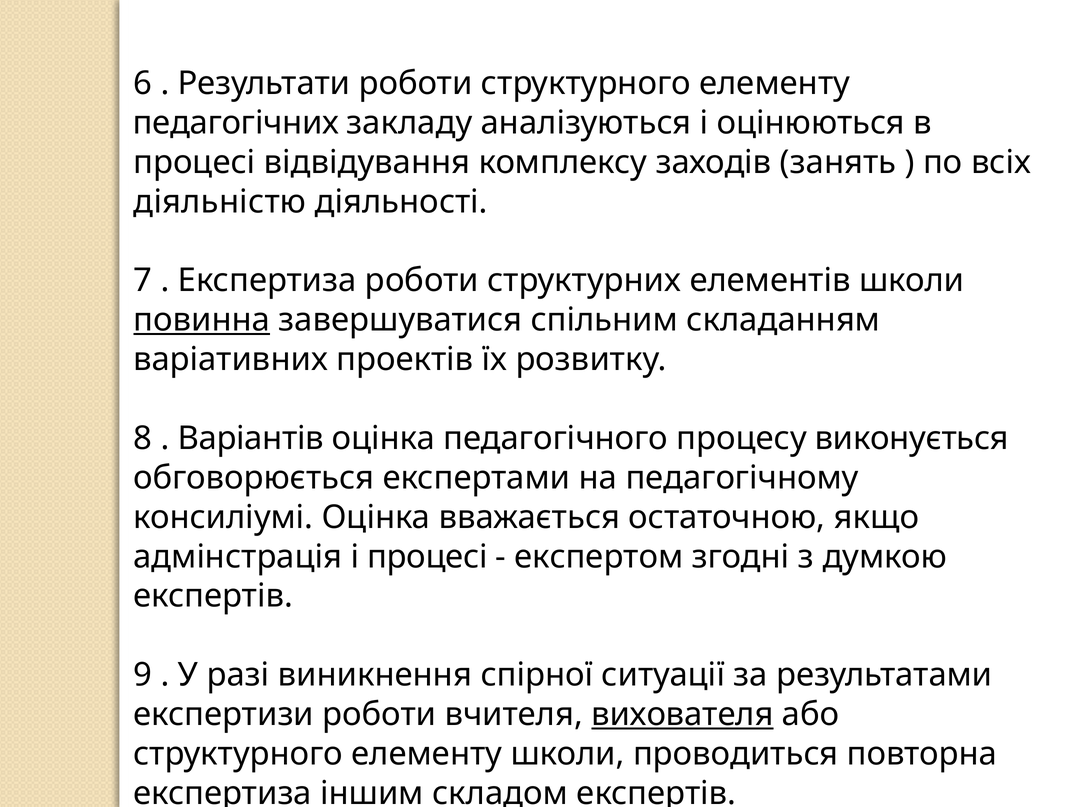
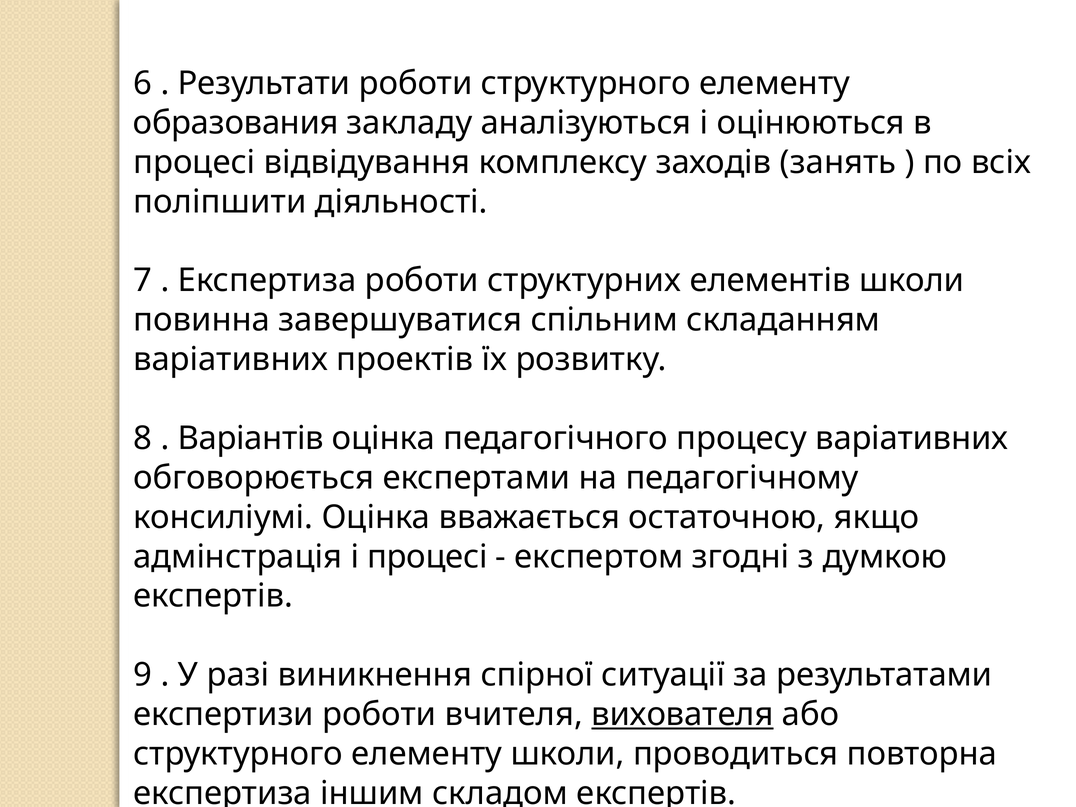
педагогічних: педагогічних -> образования
діяльністю: діяльністю -> поліпшити
повинна underline: present -> none
процесу виконується: виконується -> варіативних
